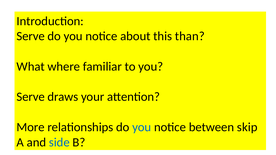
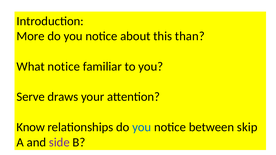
Serve at (31, 36): Serve -> More
What where: where -> notice
More: More -> Know
side colour: blue -> purple
